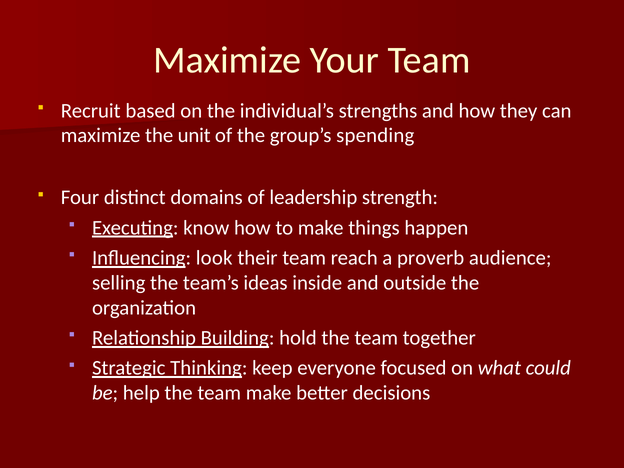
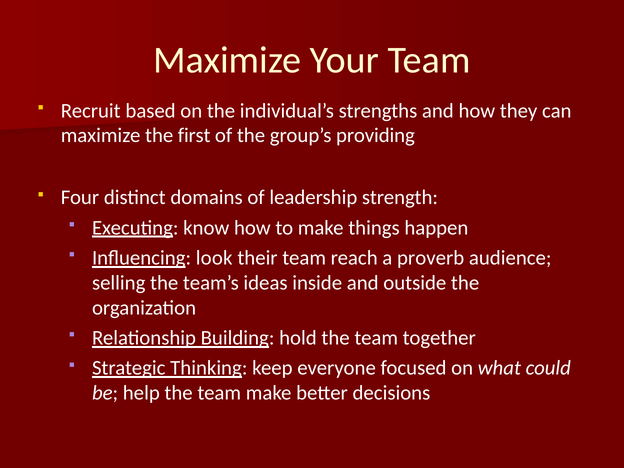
unit: unit -> first
spending: spending -> providing
